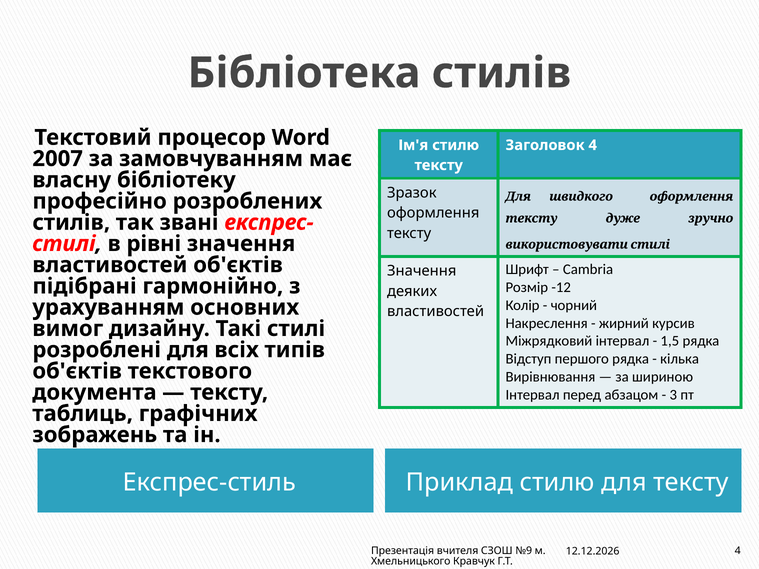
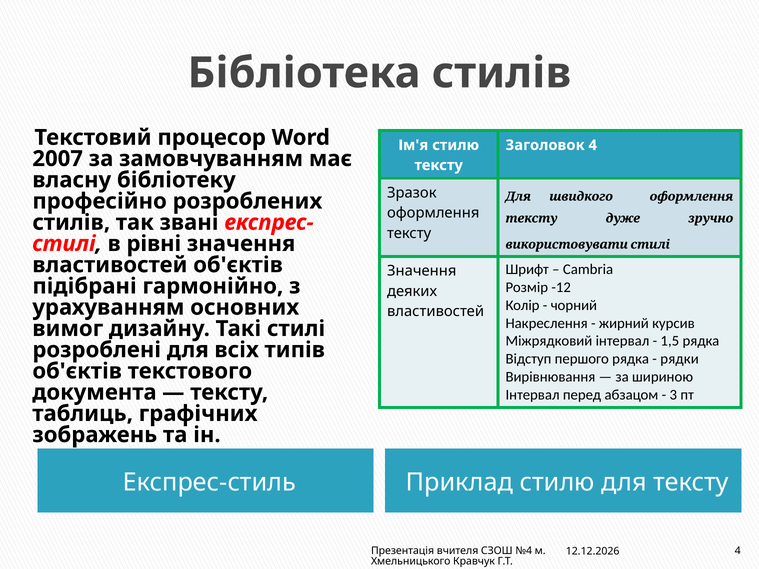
кілька: кілька -> рядки
№9: №9 -> №4
